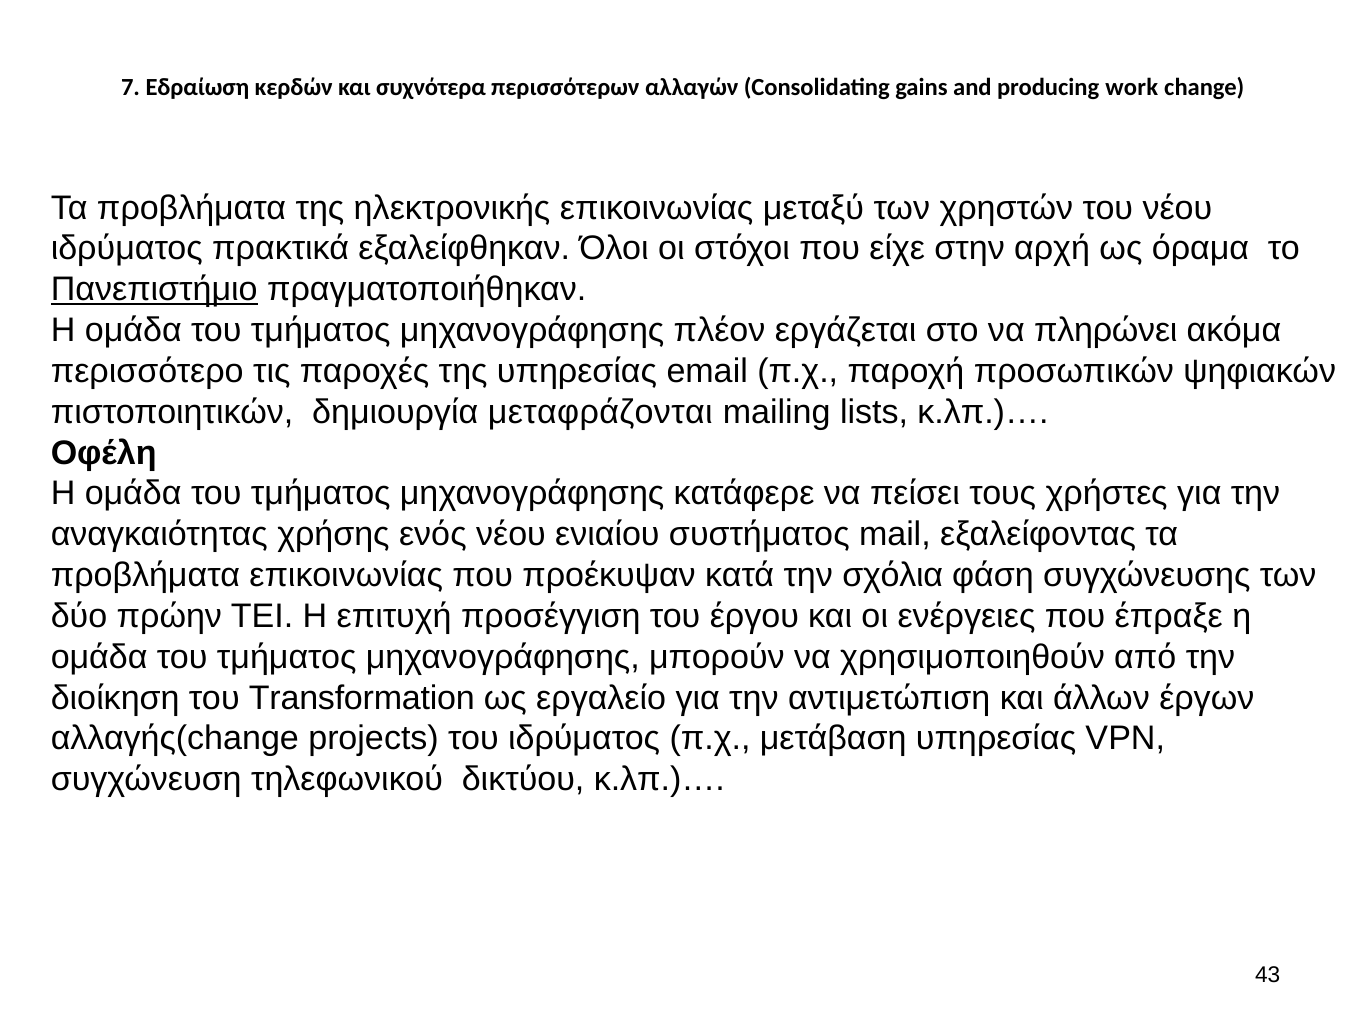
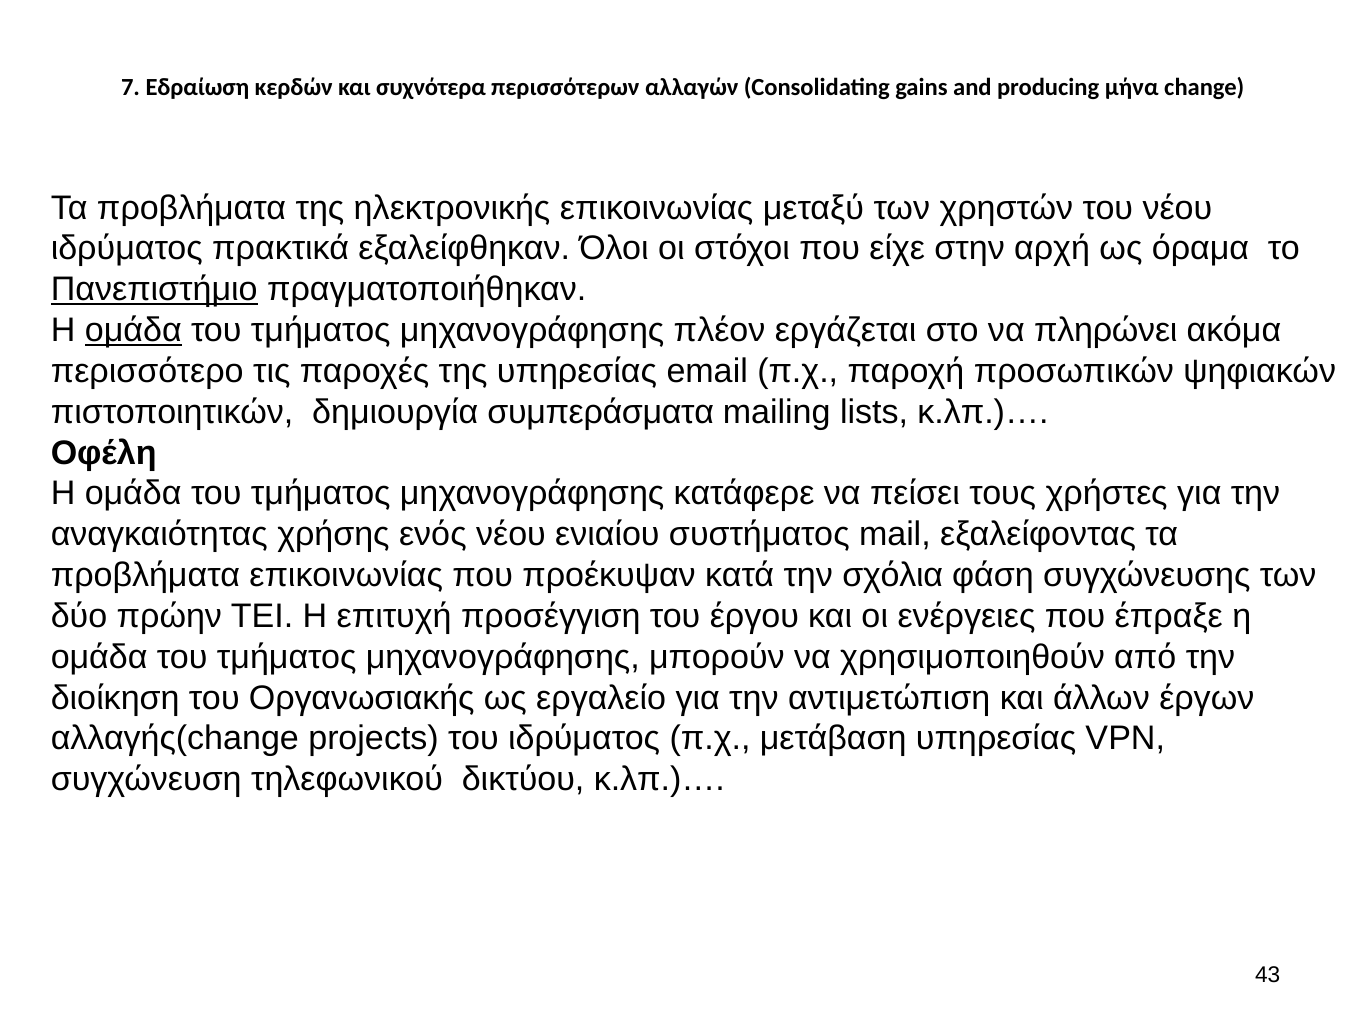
work: work -> μήνα
ομάδα at (133, 330) underline: none -> present
μεταφράζονται: μεταφράζονται -> συμπεράσματα
Transformation: Transformation -> Οργανωσιακής
